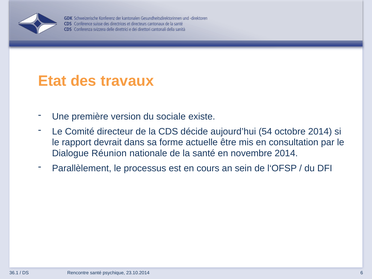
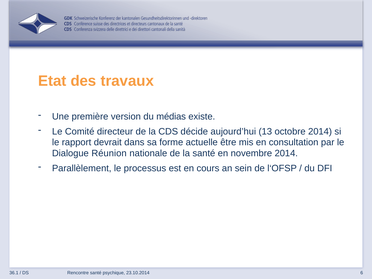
sociale: sociale -> médias
54: 54 -> 13
